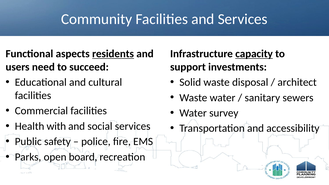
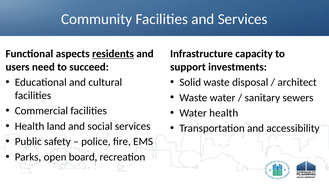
capacity underline: present -> none
Water survey: survey -> health
with: with -> land
